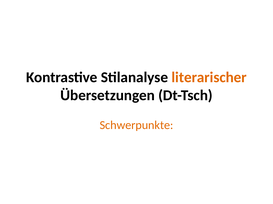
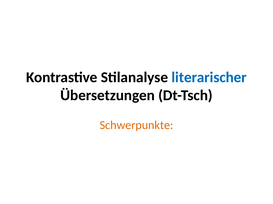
literarischer colour: orange -> blue
